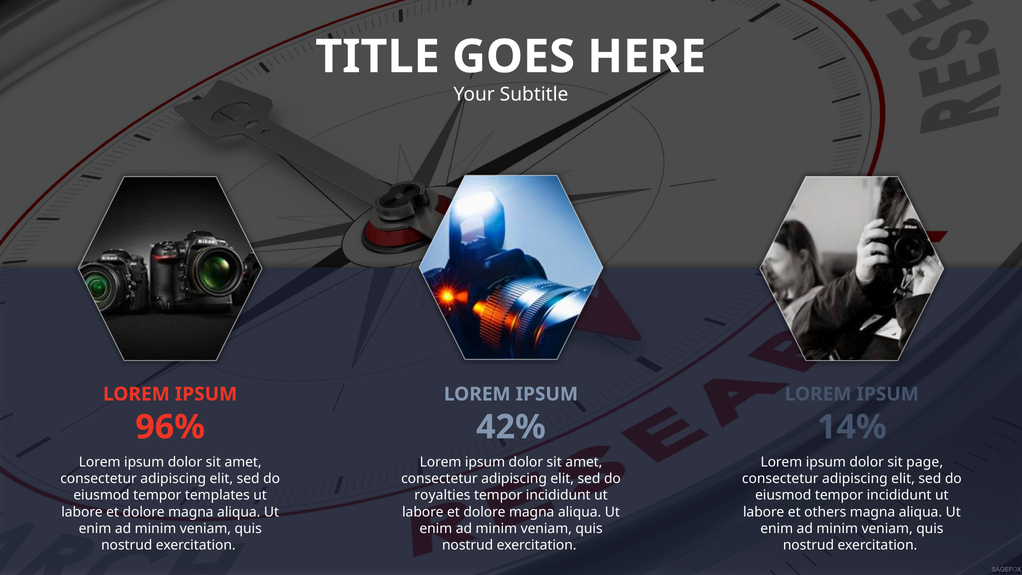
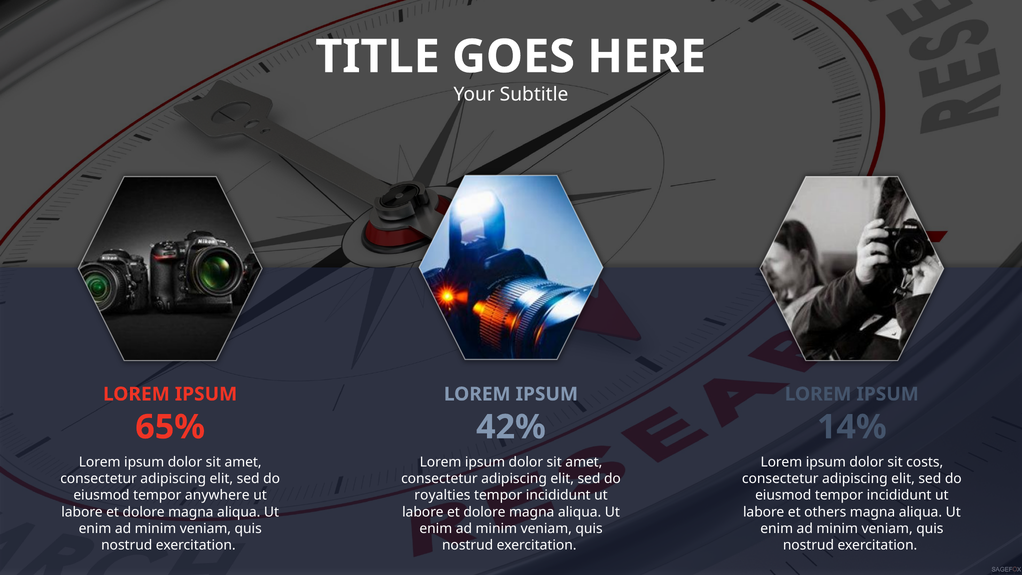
96%: 96% -> 65%
page: page -> costs
templates: templates -> anywhere
